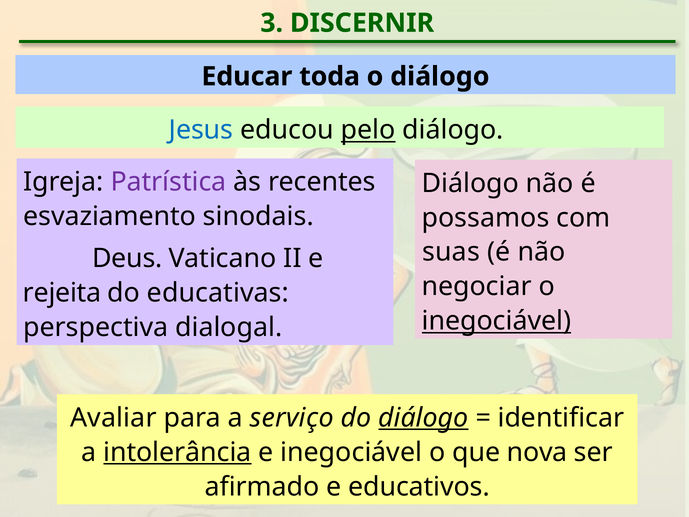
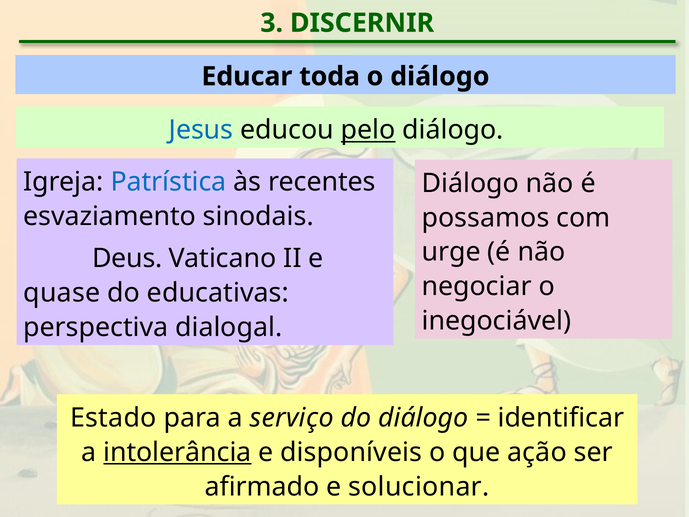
Patrística colour: purple -> blue
suas: suas -> urge
rejeita: rejeita -> quase
inegociável at (497, 321) underline: present -> none
Avaliar: Avaliar -> Estado
diálogo at (423, 418) underline: present -> none
e inegociável: inegociável -> disponíveis
nova: nova -> ação
educativos: educativos -> solucionar
